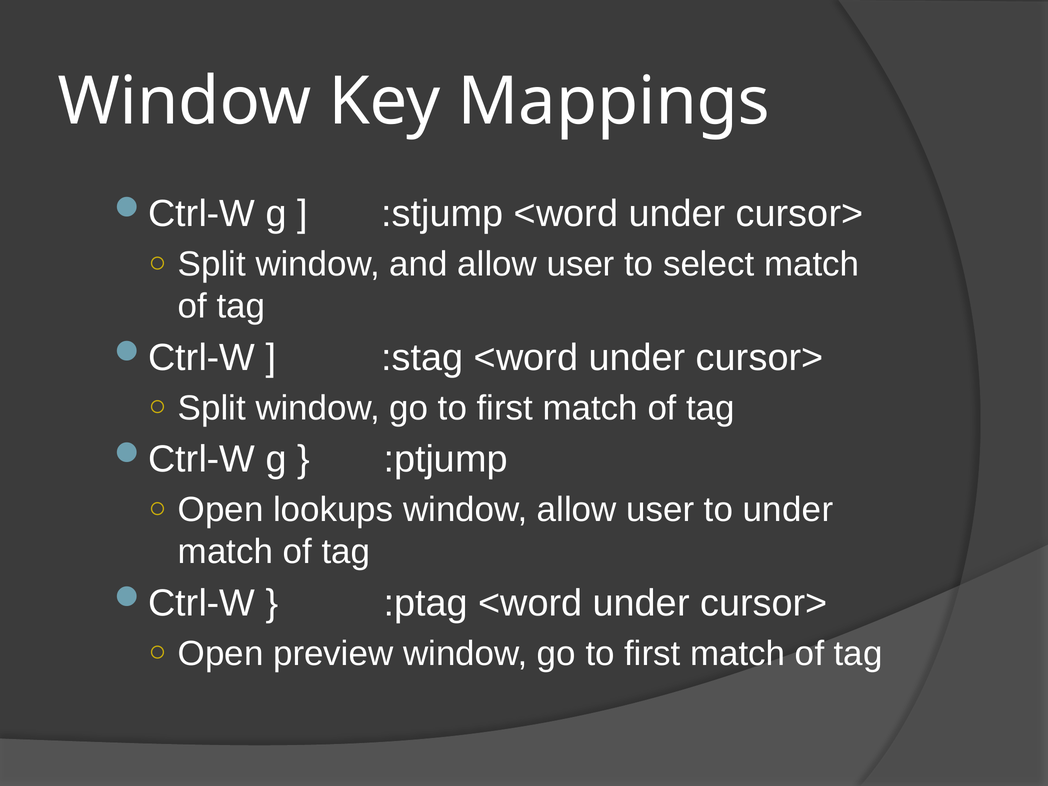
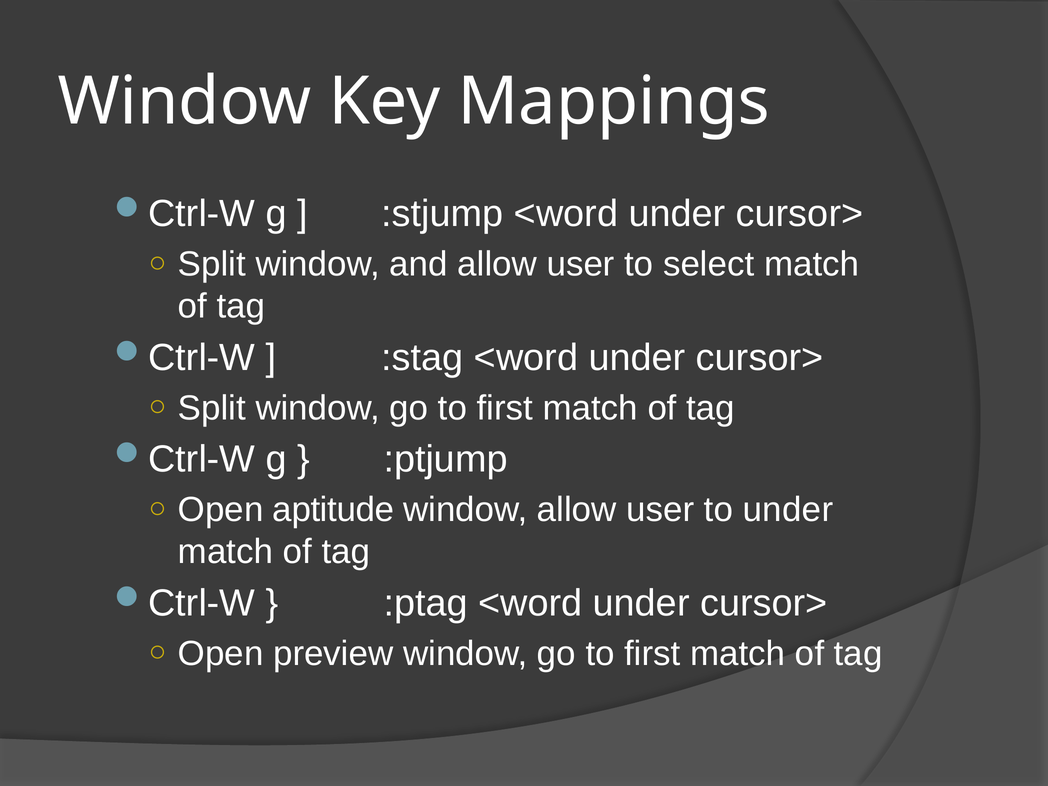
lookups: lookups -> aptitude
